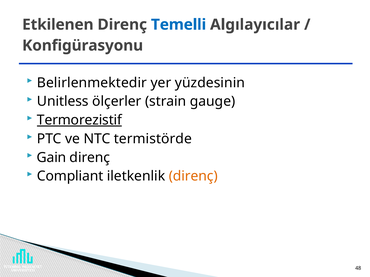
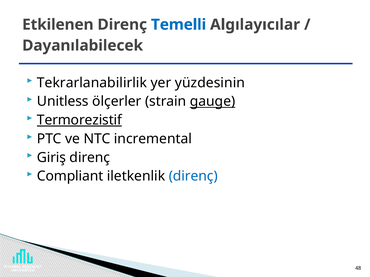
Konfigürasyonu: Konfigürasyonu -> Dayanılabilecek
Belirlenmektedir: Belirlenmektedir -> Tekrarlanabilirlik
gauge underline: none -> present
termistörde: termistörde -> incremental
Gain: Gain -> Giriş
direnç at (193, 176) colour: orange -> blue
